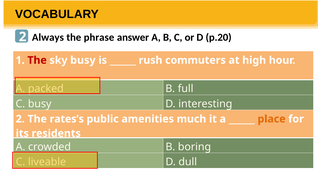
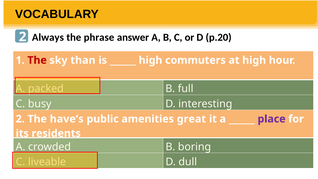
sky busy: busy -> than
rush at (151, 60): rush -> high
rates’s: rates’s -> have’s
much: much -> great
place colour: orange -> purple
